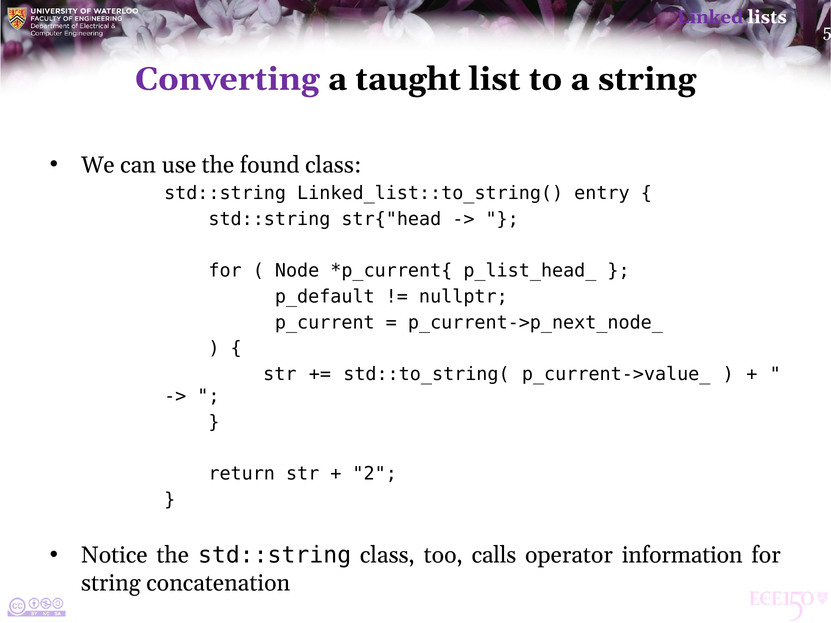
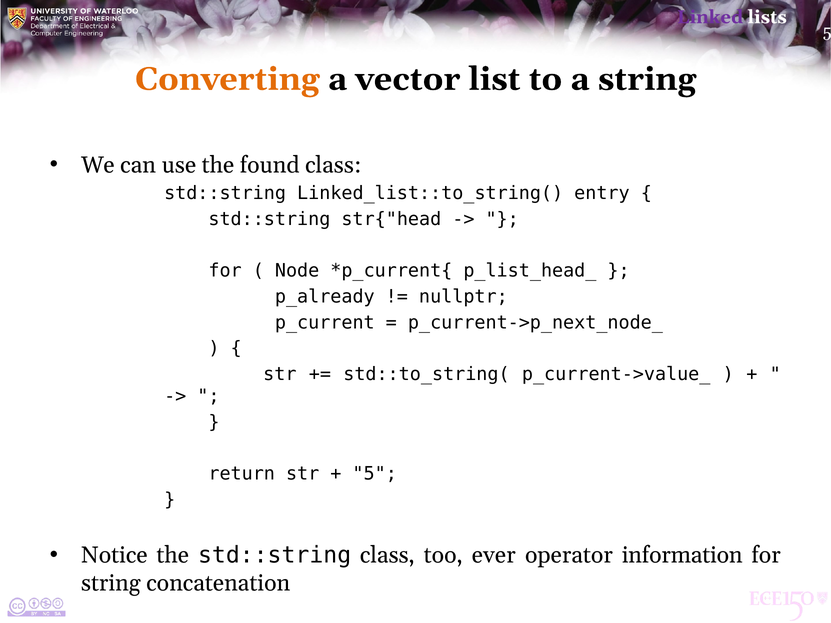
Converting colour: purple -> orange
taught: taught -> vector
p_default: p_default -> p_already
2: 2 -> 5
calls: calls -> ever
